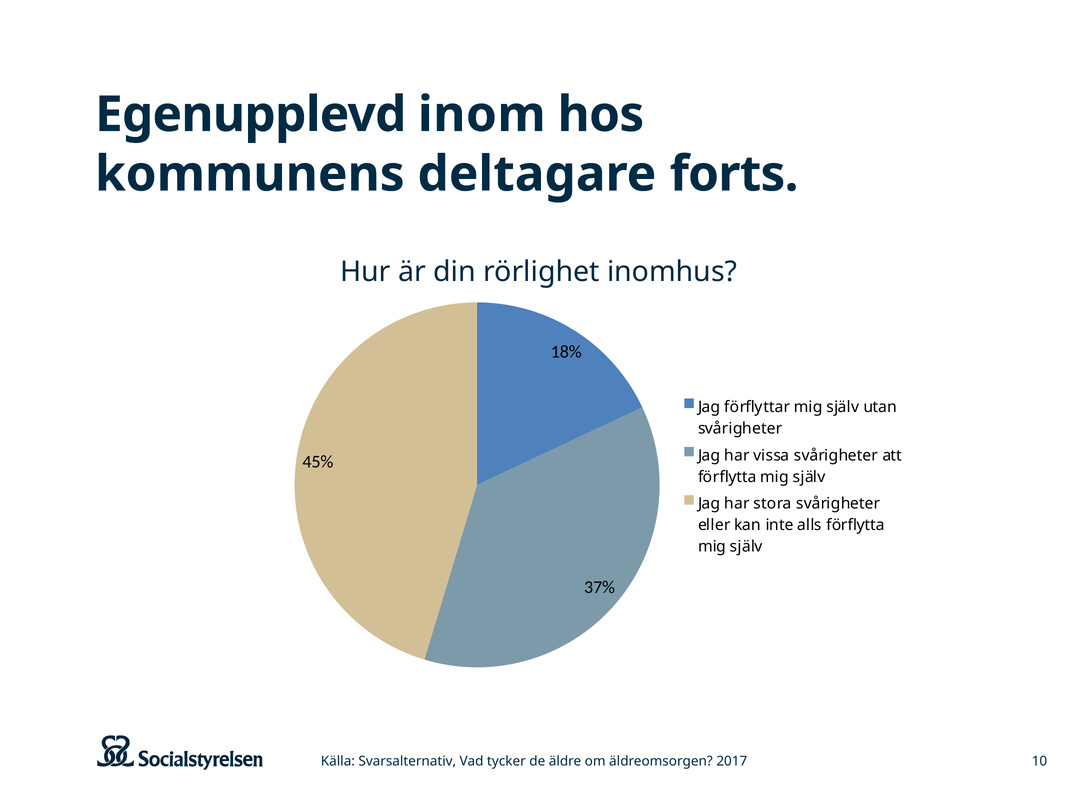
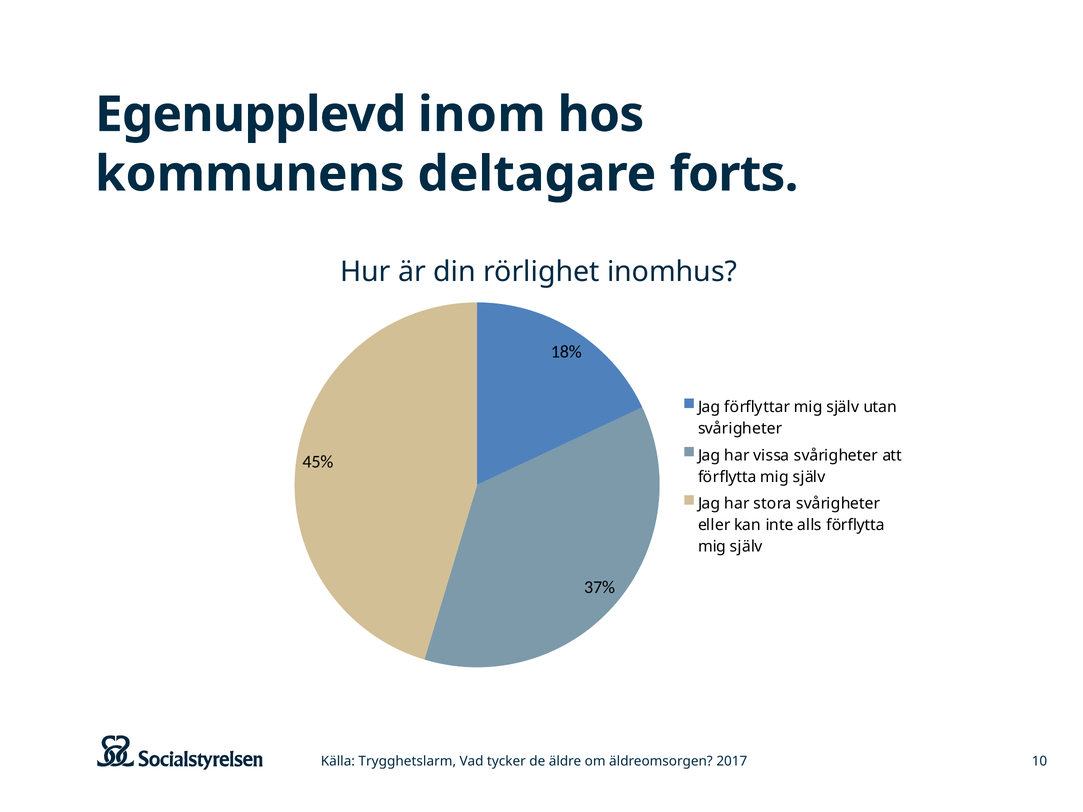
Svarsalternativ: Svarsalternativ -> Trygghetslarm
